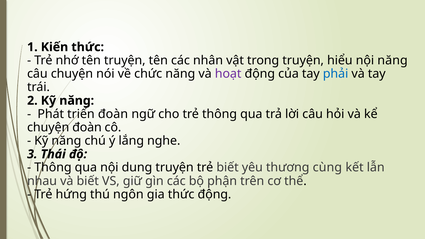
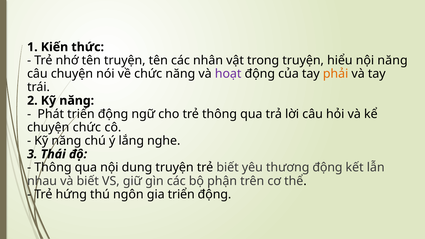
phải colour: blue -> orange
Phát triển đoàn: đoàn -> động
chuyện đoàn: đoàn -> chức
thương cùng: cùng -> động
gia thức: thức -> triển
